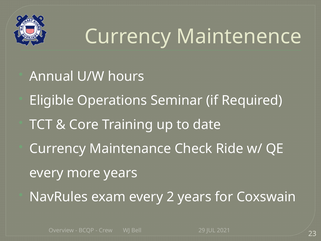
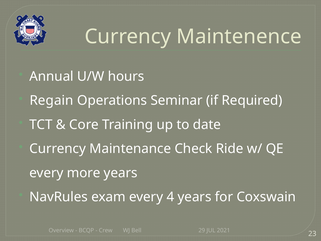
Eligible: Eligible -> Regain
2: 2 -> 4
